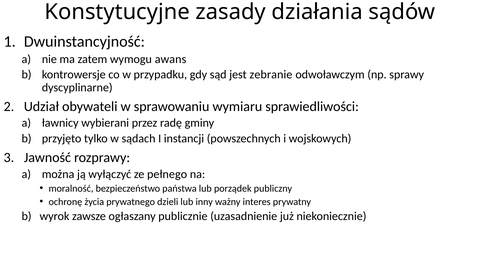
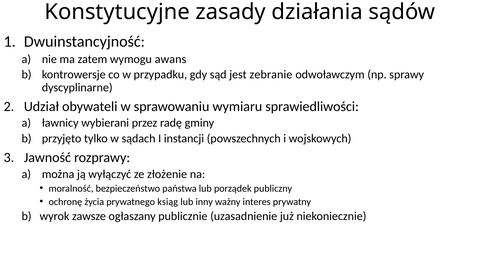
pełnego: pełnego -> złożenie
dzieli: dzieli -> ksiąg
